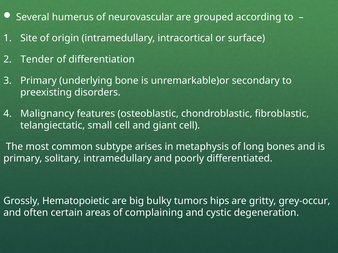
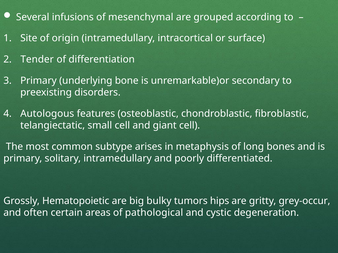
humerus: humerus -> infusions
neurovascular: neurovascular -> mesenchymal
Malignancy: Malignancy -> Autologous
complaining: complaining -> pathological
